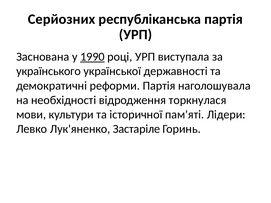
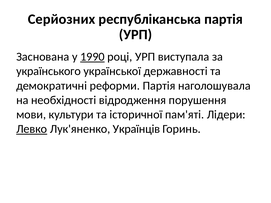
торкнулася: торкнулася -> порушення
Левко underline: none -> present
Застаріле: Застаріле -> Українців
